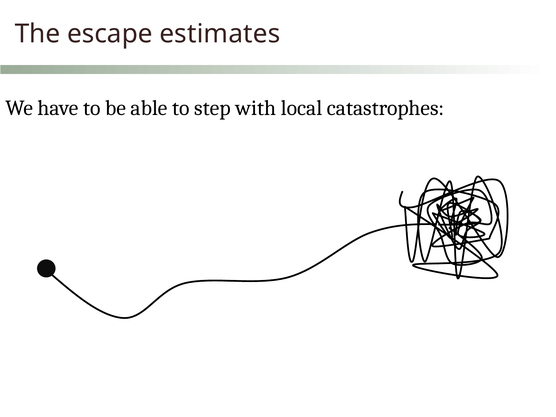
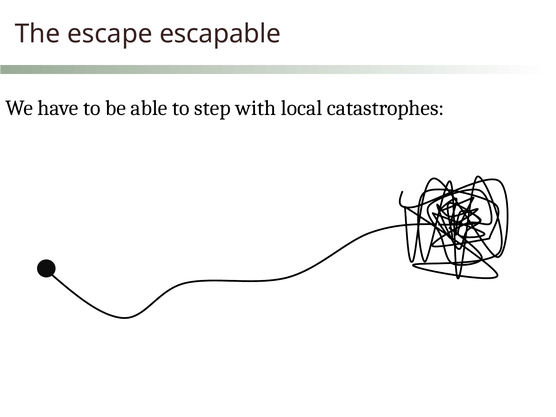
estimates: estimates -> escapable
